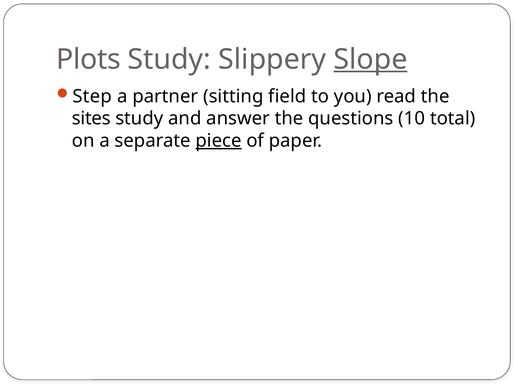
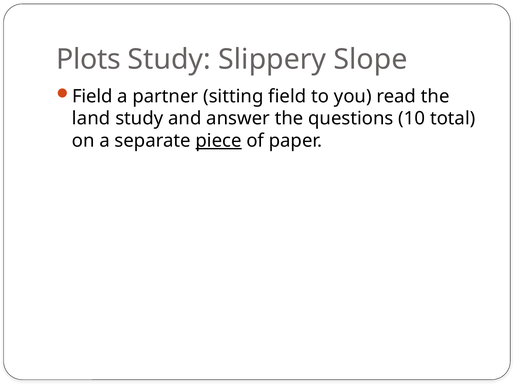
Slope underline: present -> none
Step at (92, 96): Step -> Field
sites: sites -> land
